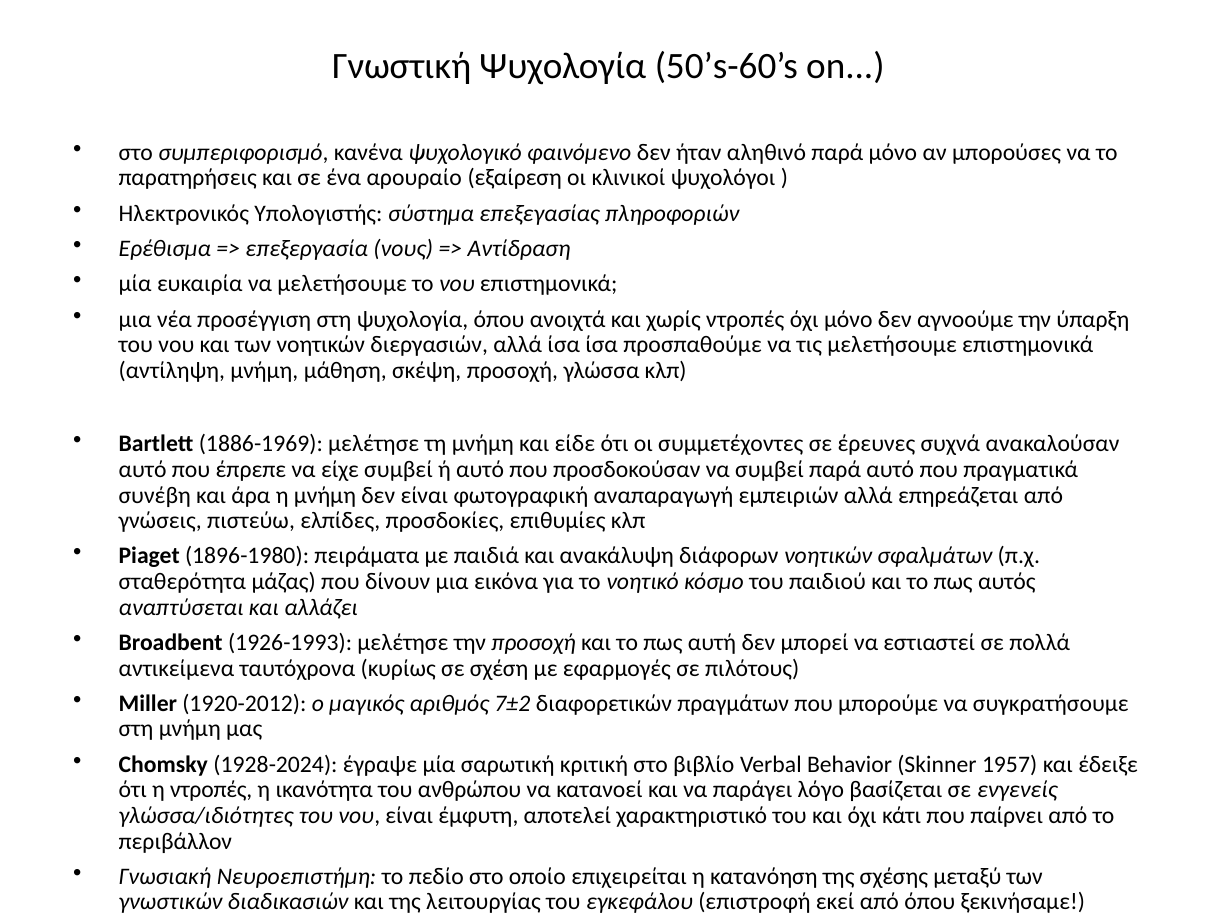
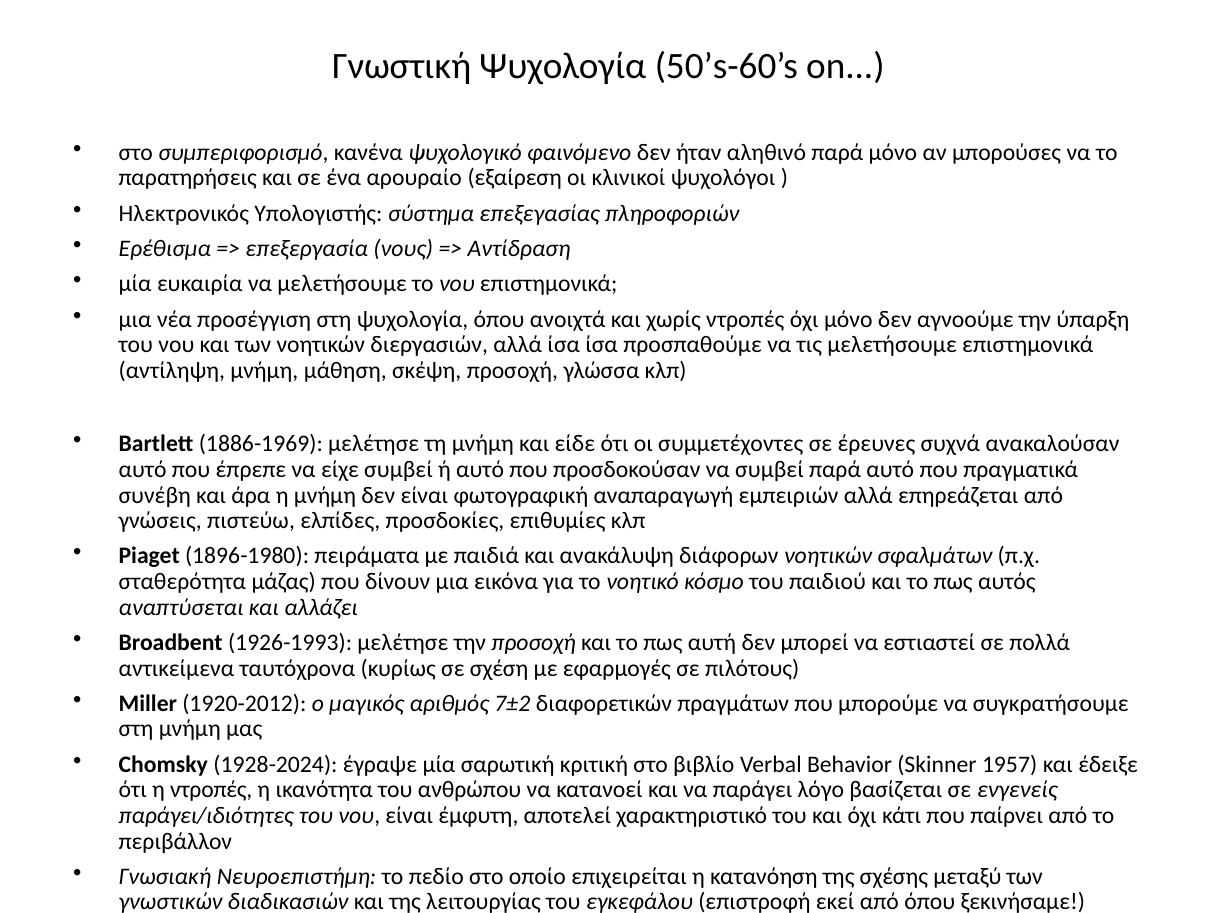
γλώσσα/ιδιότητες: γλώσσα/ιδιότητες -> παράγει/ιδιότητες
